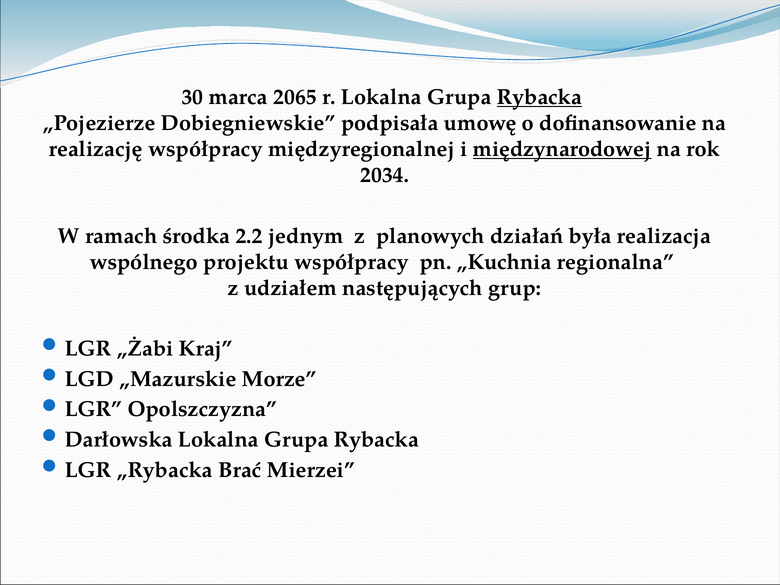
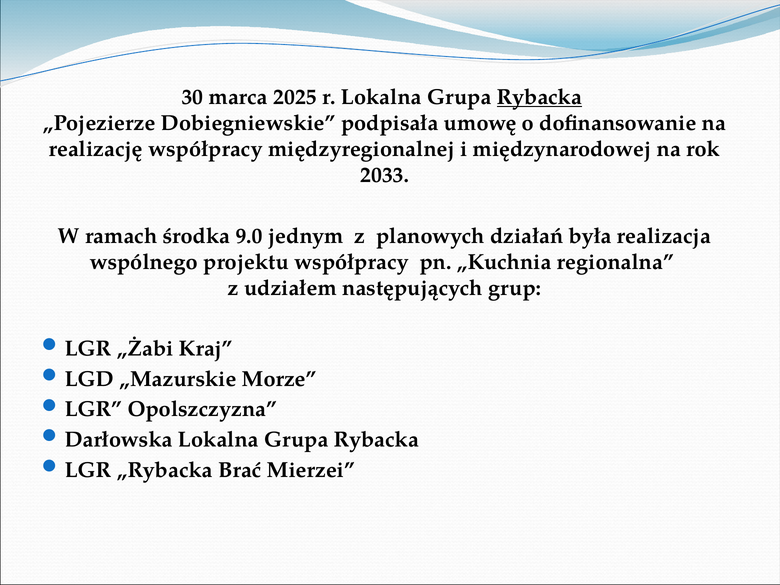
2065: 2065 -> 2025
międzynarodowej underline: present -> none
2034: 2034 -> 2033
2.2: 2.2 -> 9.0
